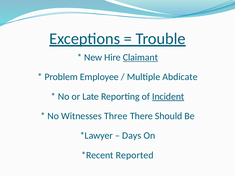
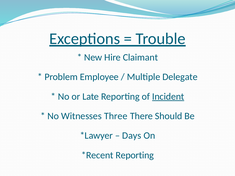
Claimant underline: present -> none
Abdicate: Abdicate -> Delegate
Reported at (135, 155): Reported -> Reporting
